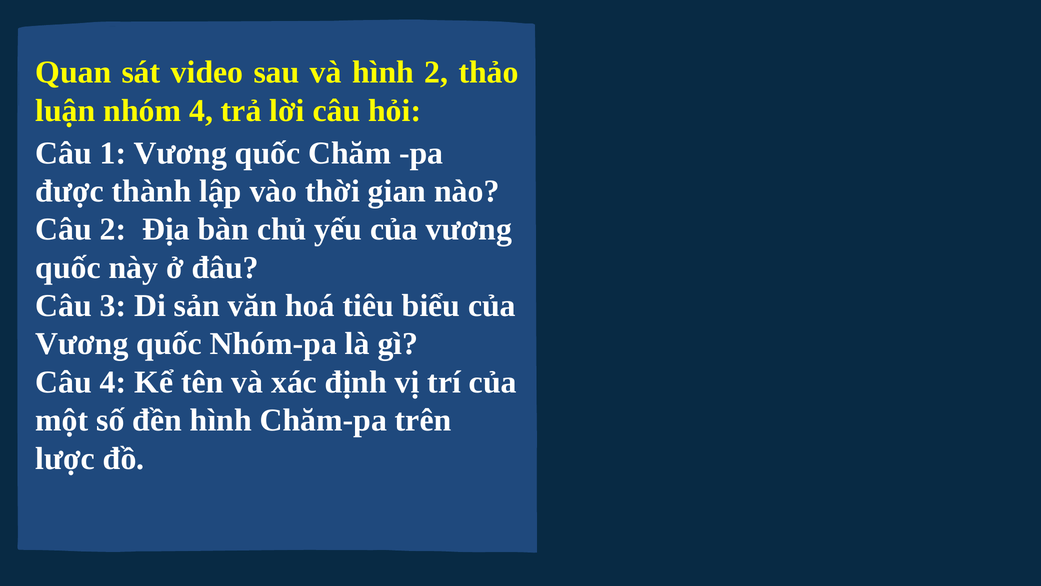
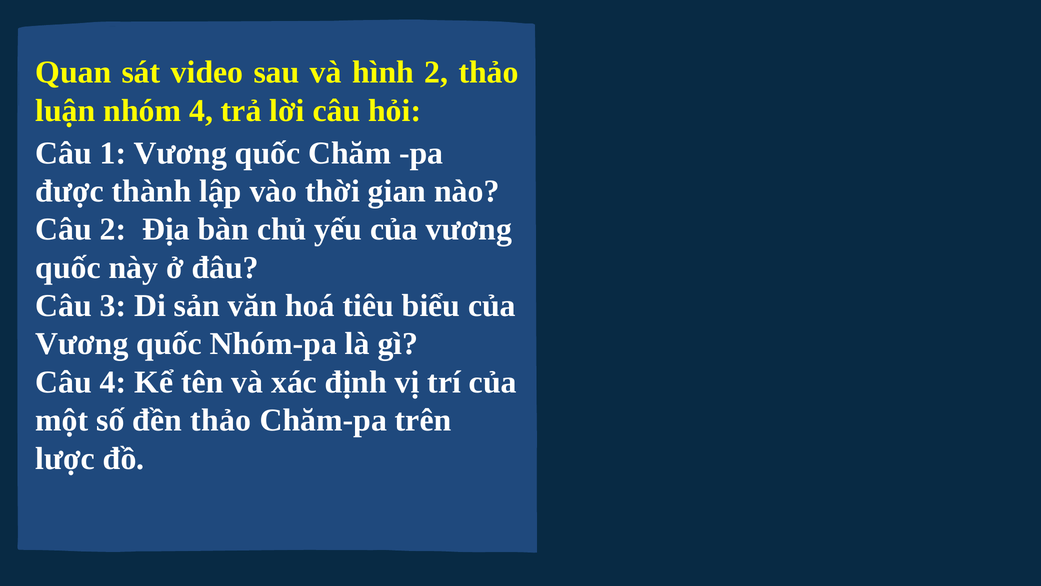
đền hình: hình -> thảo
